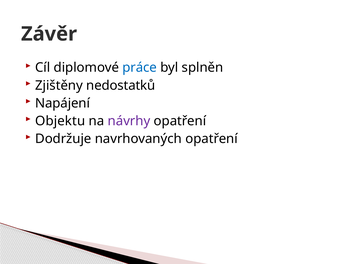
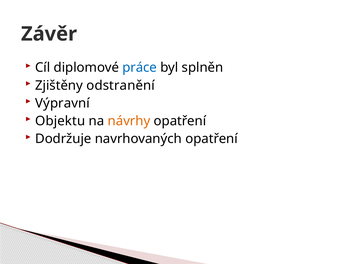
nedostatků: nedostatků -> odstranění
Napájení: Napájení -> Výpravní
návrhy colour: purple -> orange
